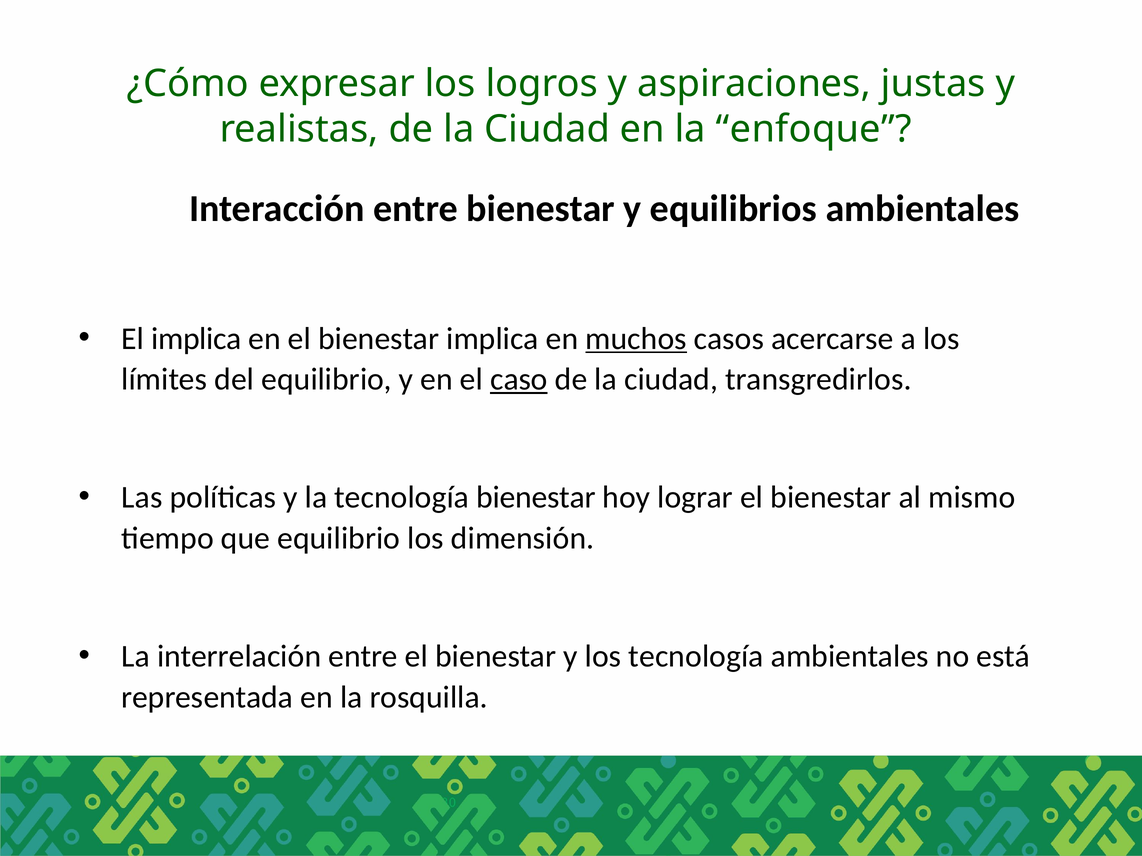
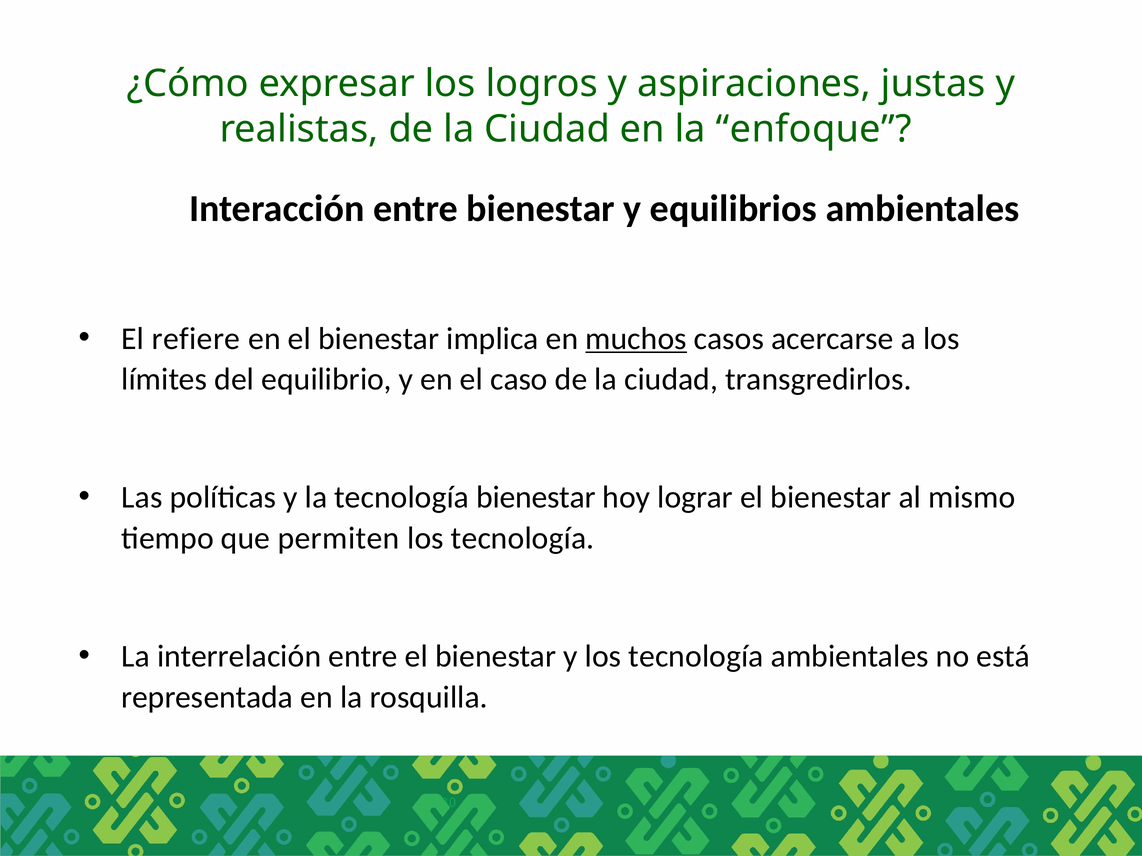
El implica: implica -> refiere
caso underline: present -> none
que equilibrio: equilibrio -> permiten
dimensión at (523, 538): dimensión -> tecnología
